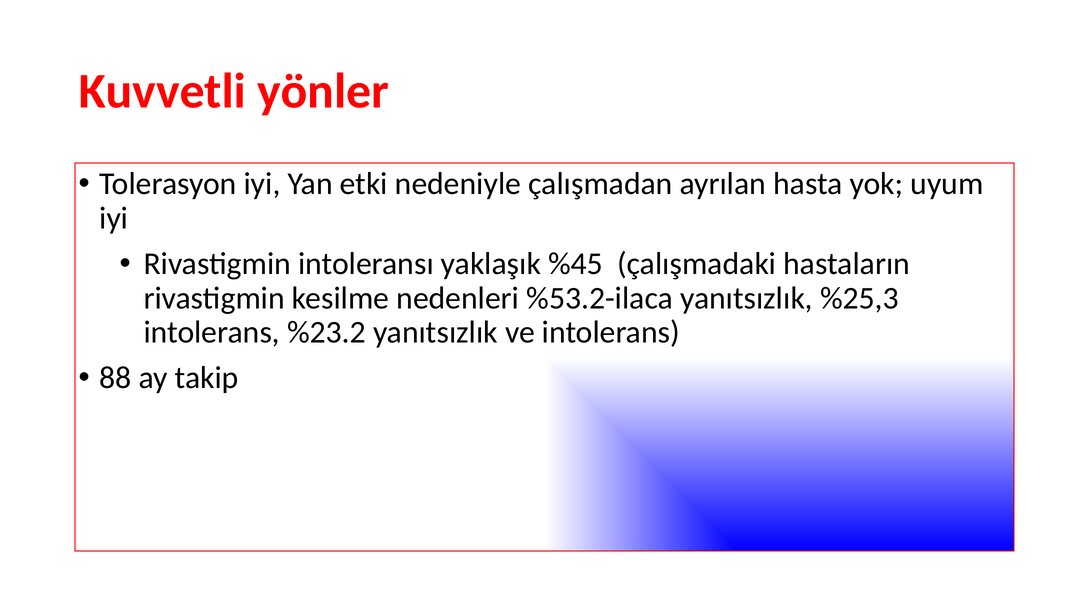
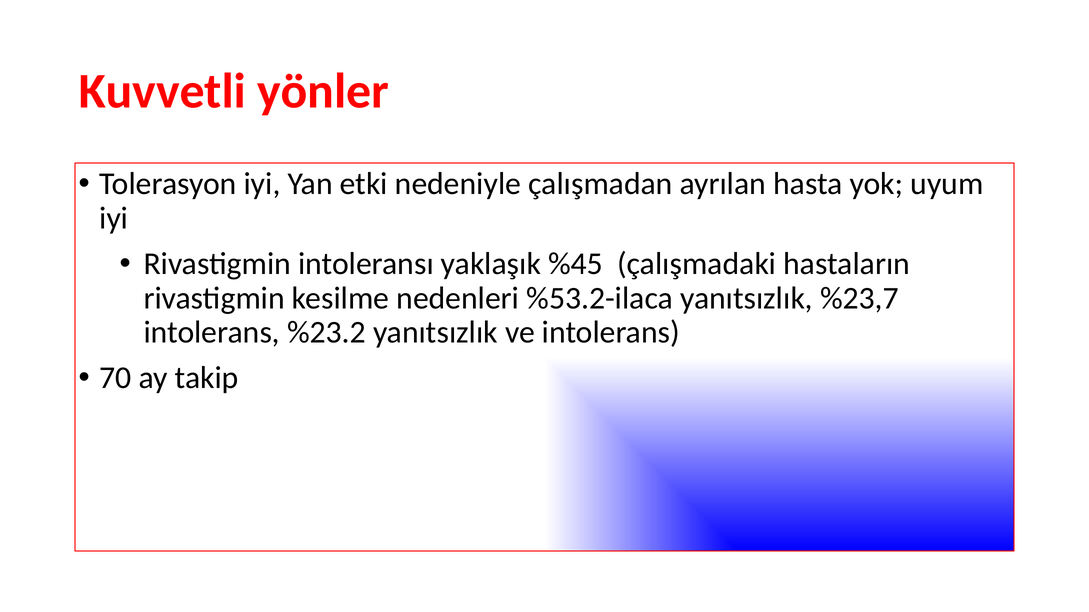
%25,3: %25,3 -> %23,7
88: 88 -> 70
